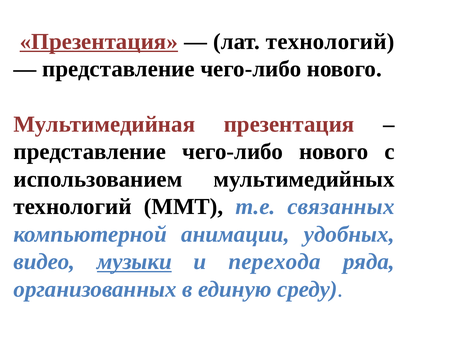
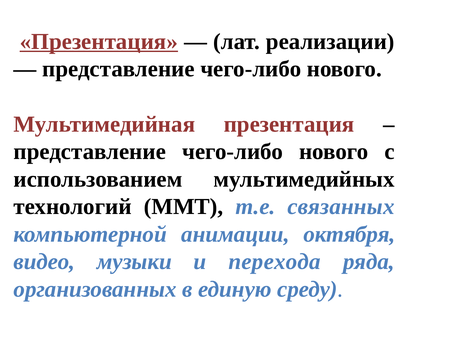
лат технологий: технологий -> реализации
удобных: удобных -> октября
музыки underline: present -> none
